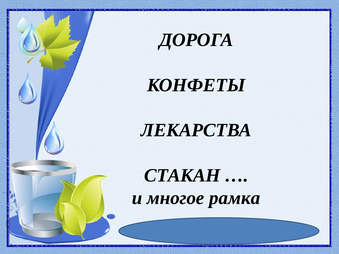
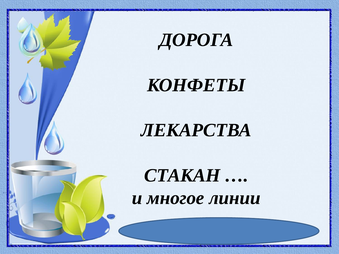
рамка: рамка -> линии
